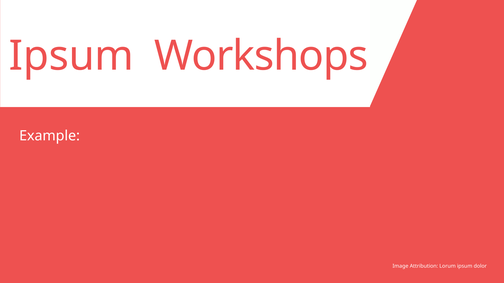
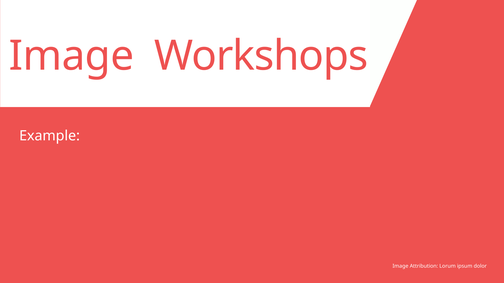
Ipsum at (71, 56): Ipsum -> Image
